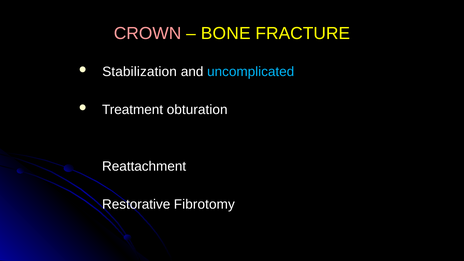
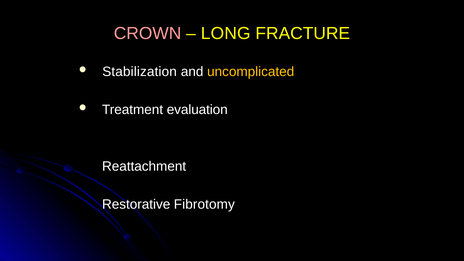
BONE: BONE -> LONG
uncomplicated colour: light blue -> yellow
obturation: obturation -> evaluation
